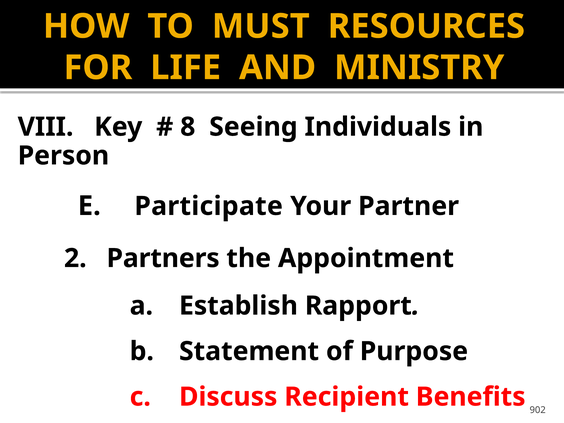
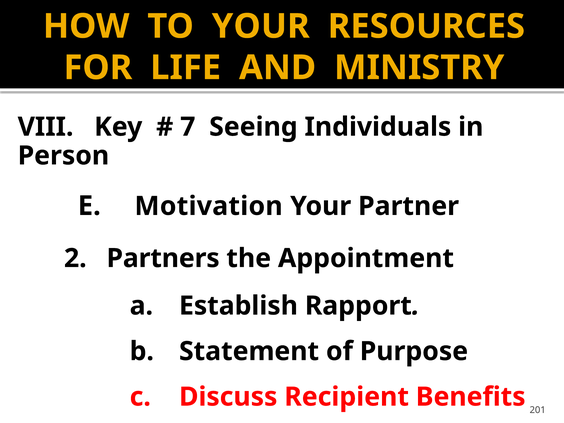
TO MUST: MUST -> YOUR
8: 8 -> 7
Participate: Participate -> Motivation
902: 902 -> 201
